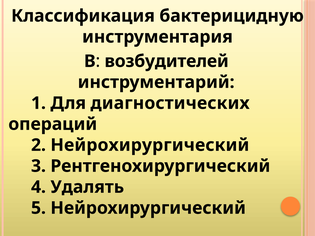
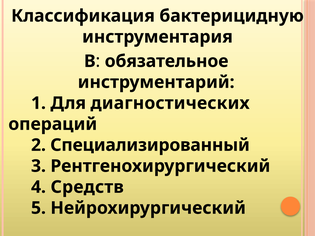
возбудителей: возбудителей -> обязательное
2 Нейрохирургический: Нейрохирургический -> Специализированный
Удалять: Удалять -> Средств
